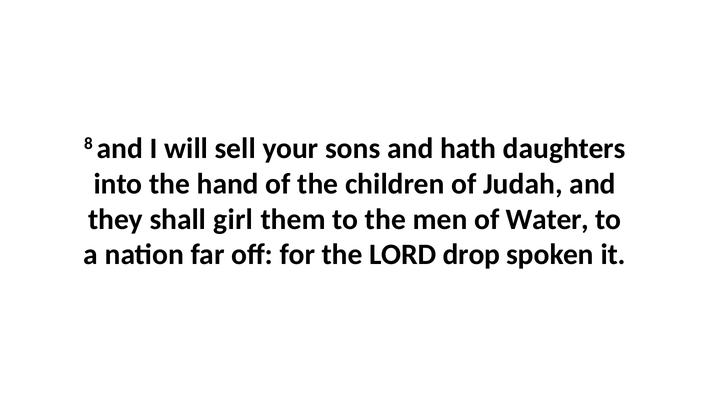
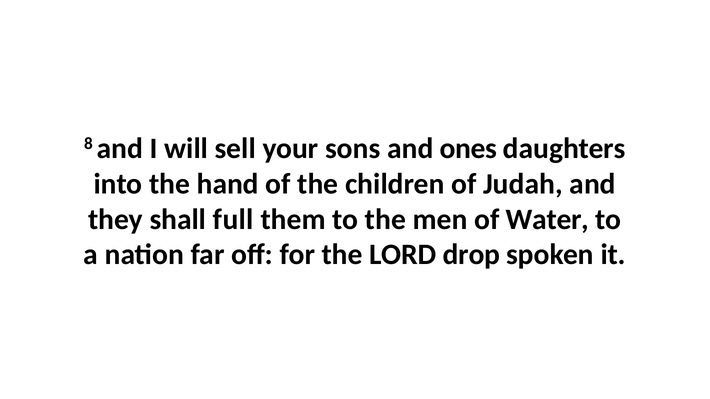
hath: hath -> ones
girl: girl -> full
